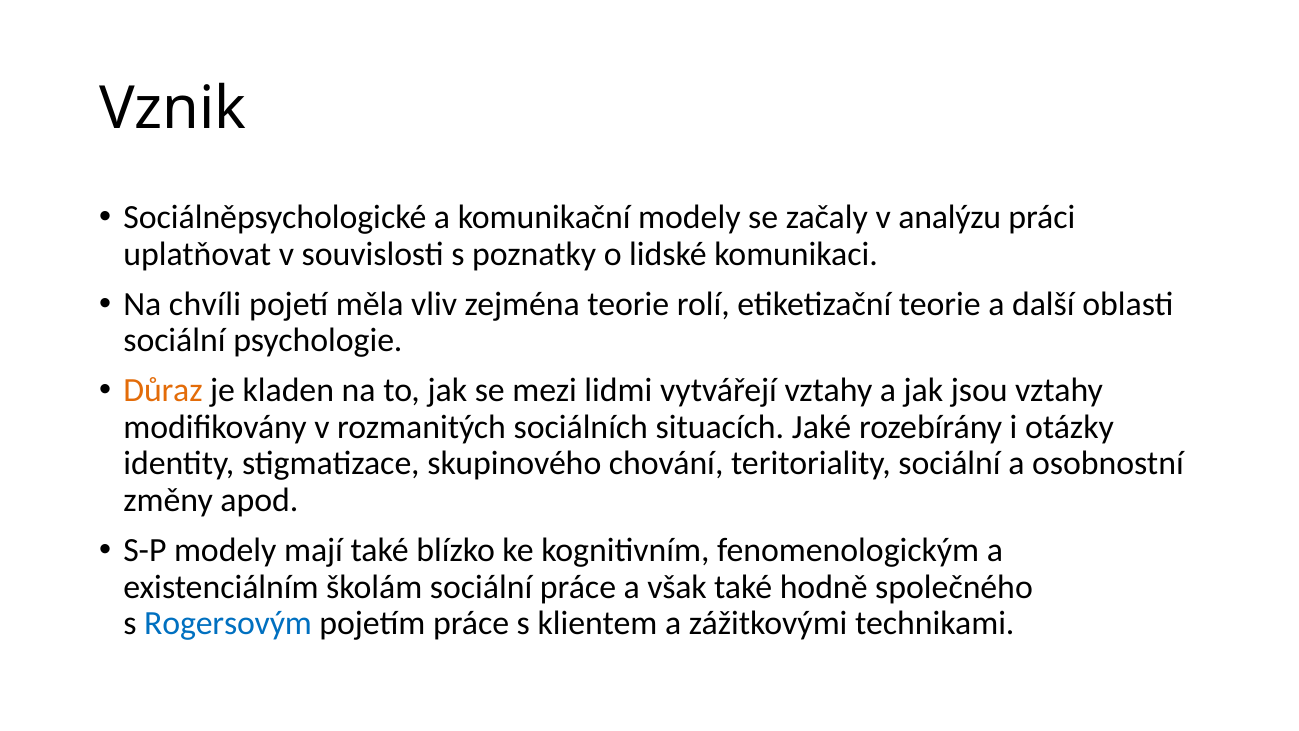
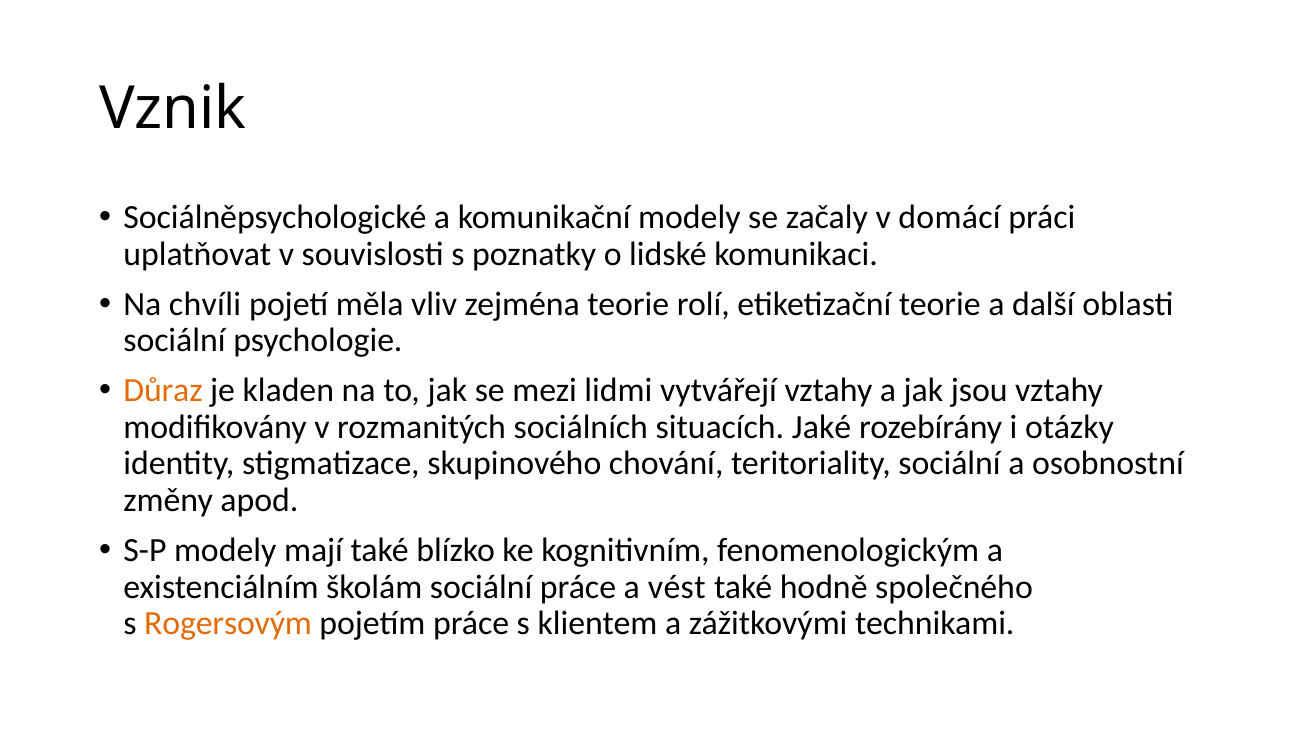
analýzu: analýzu -> domácí
však: však -> vést
Rogersovým colour: blue -> orange
